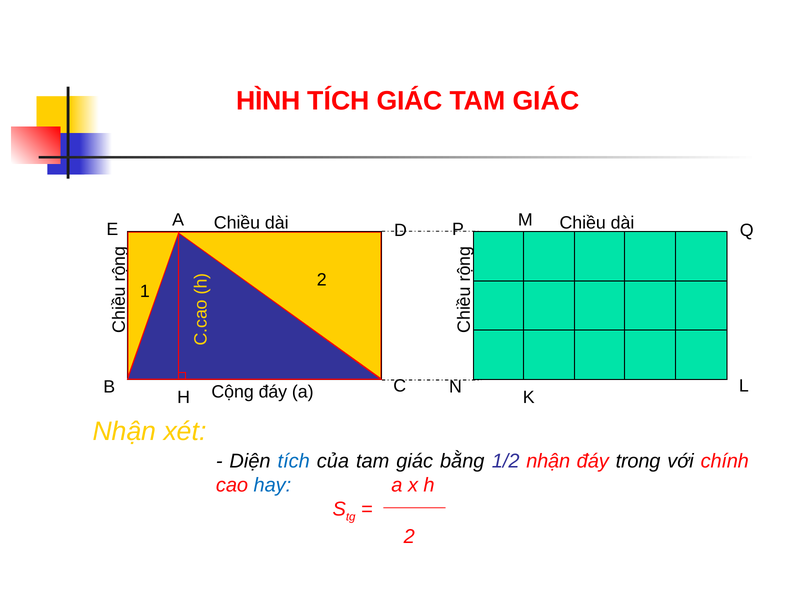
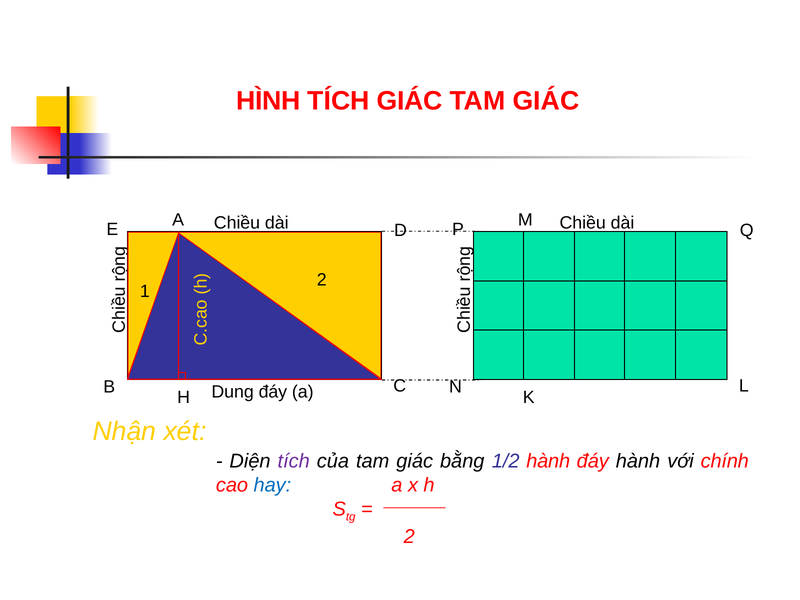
Cộng: Cộng -> Dung
tích at (294, 461) colour: blue -> purple
1/2 nhận: nhận -> hành
đáy trong: trong -> hành
